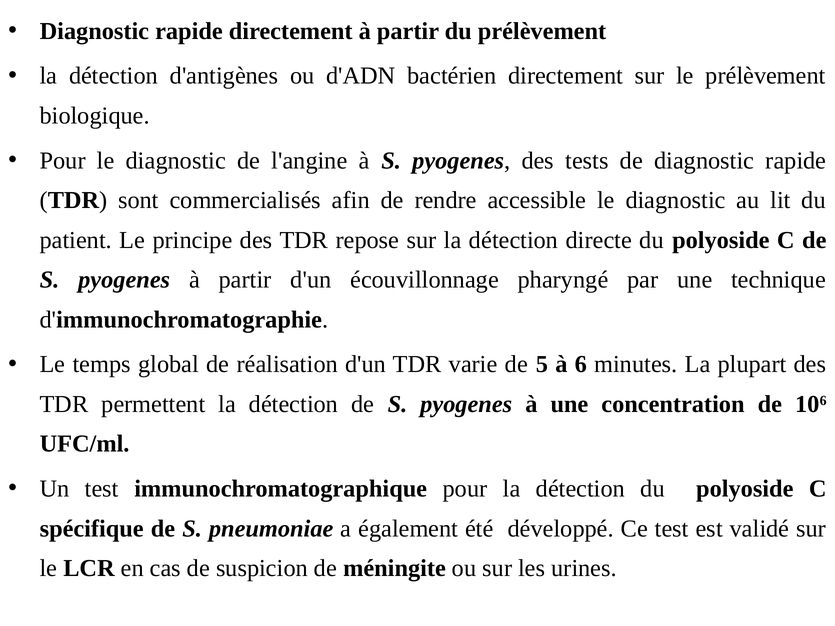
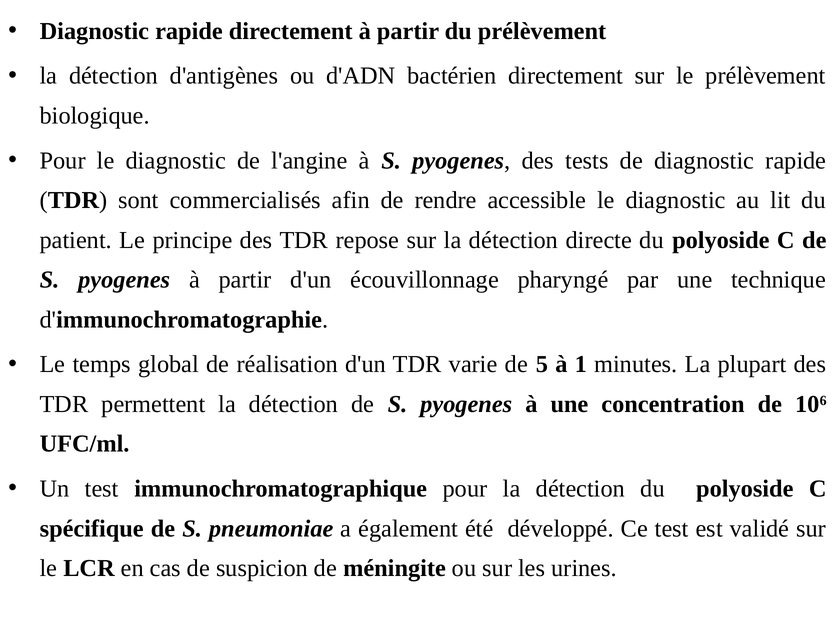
6: 6 -> 1
